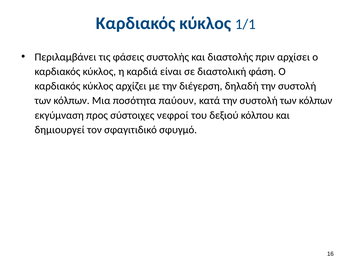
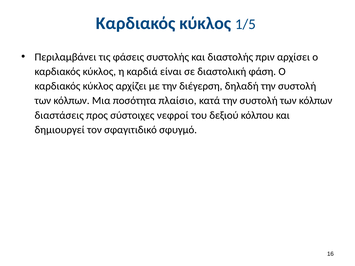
1/1: 1/1 -> 1/5
παύουν: παύουν -> πλαίσιο
εκγύμναση: εκγύμναση -> διαστάσεις
